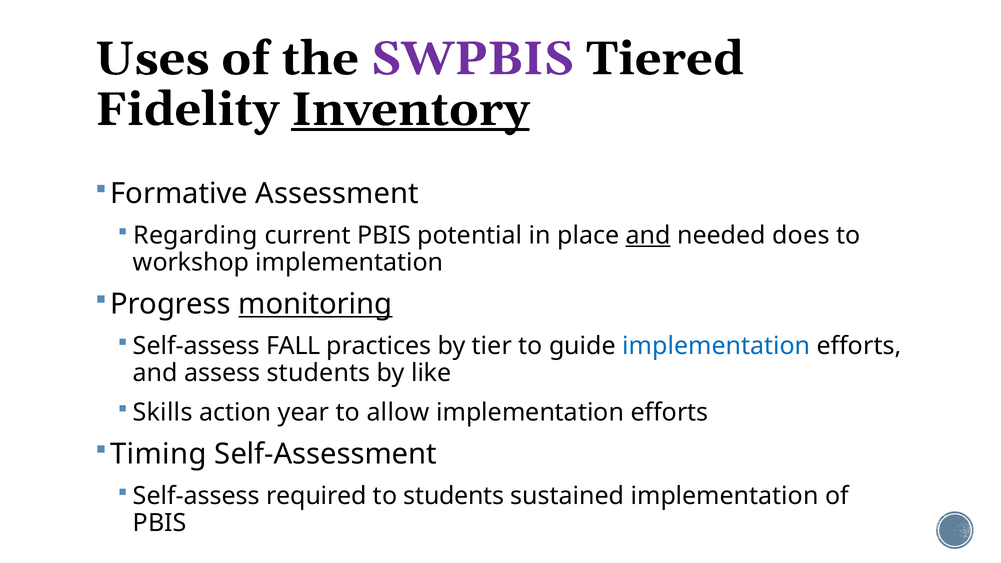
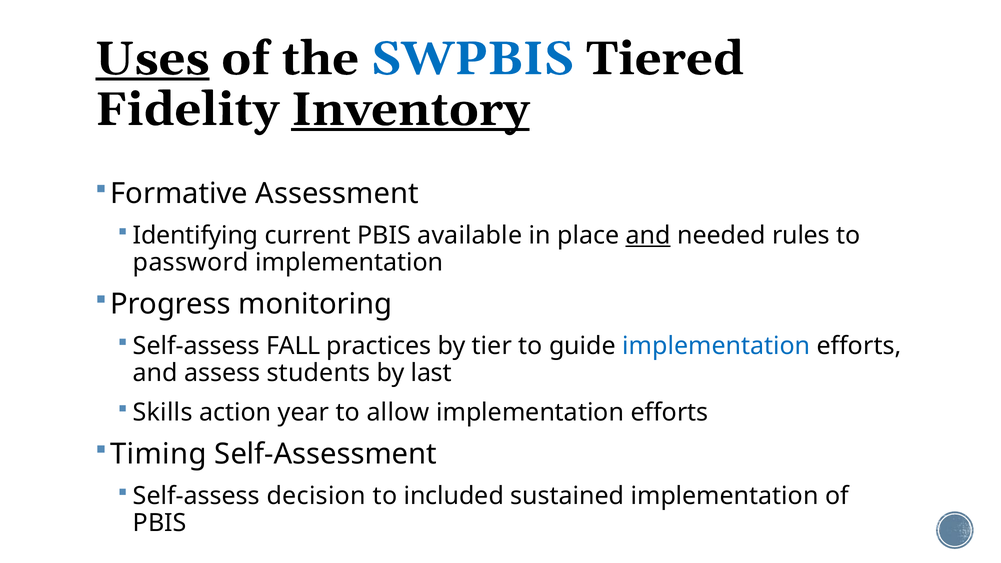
Uses underline: none -> present
SWPBIS colour: purple -> blue
Regarding: Regarding -> Identifying
potential: potential -> available
does: does -> rules
workshop: workshop -> password
monitoring underline: present -> none
like: like -> last
required: required -> decision
to students: students -> included
